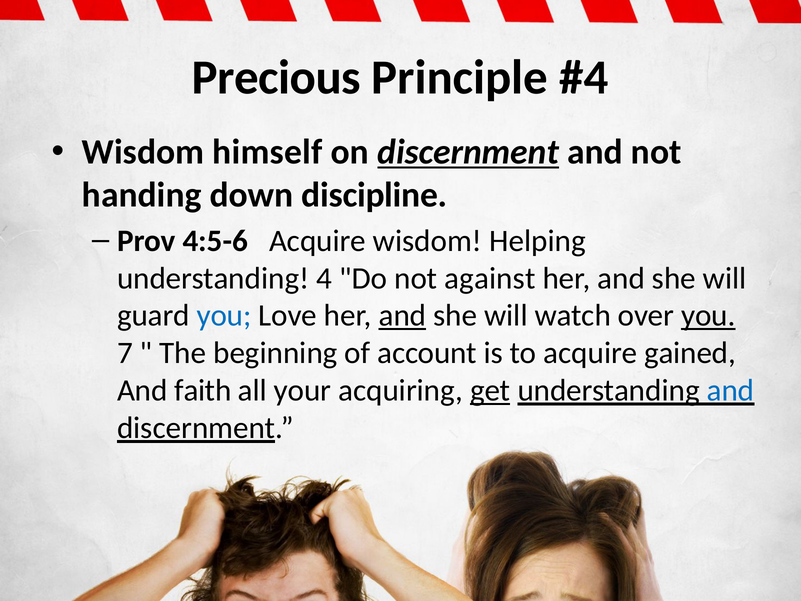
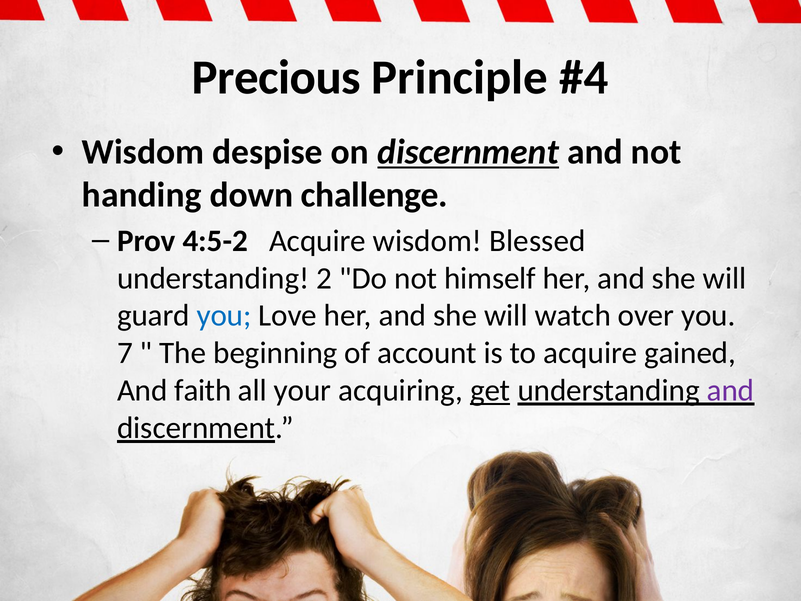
himself: himself -> despise
discipline: discipline -> challenge
4:5-6: 4:5-6 -> 4:5-2
Helping: Helping -> Blessed
4: 4 -> 2
against: against -> himself
and at (402, 316) underline: present -> none
you at (708, 316) underline: present -> none
and at (730, 390) colour: blue -> purple
